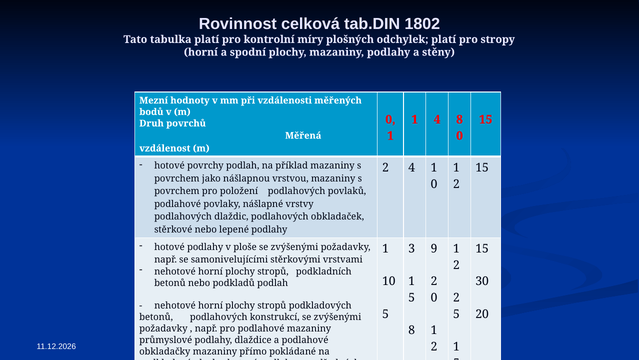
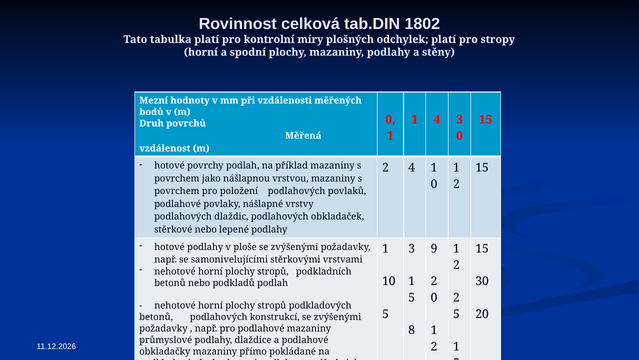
4 8: 8 -> 3
